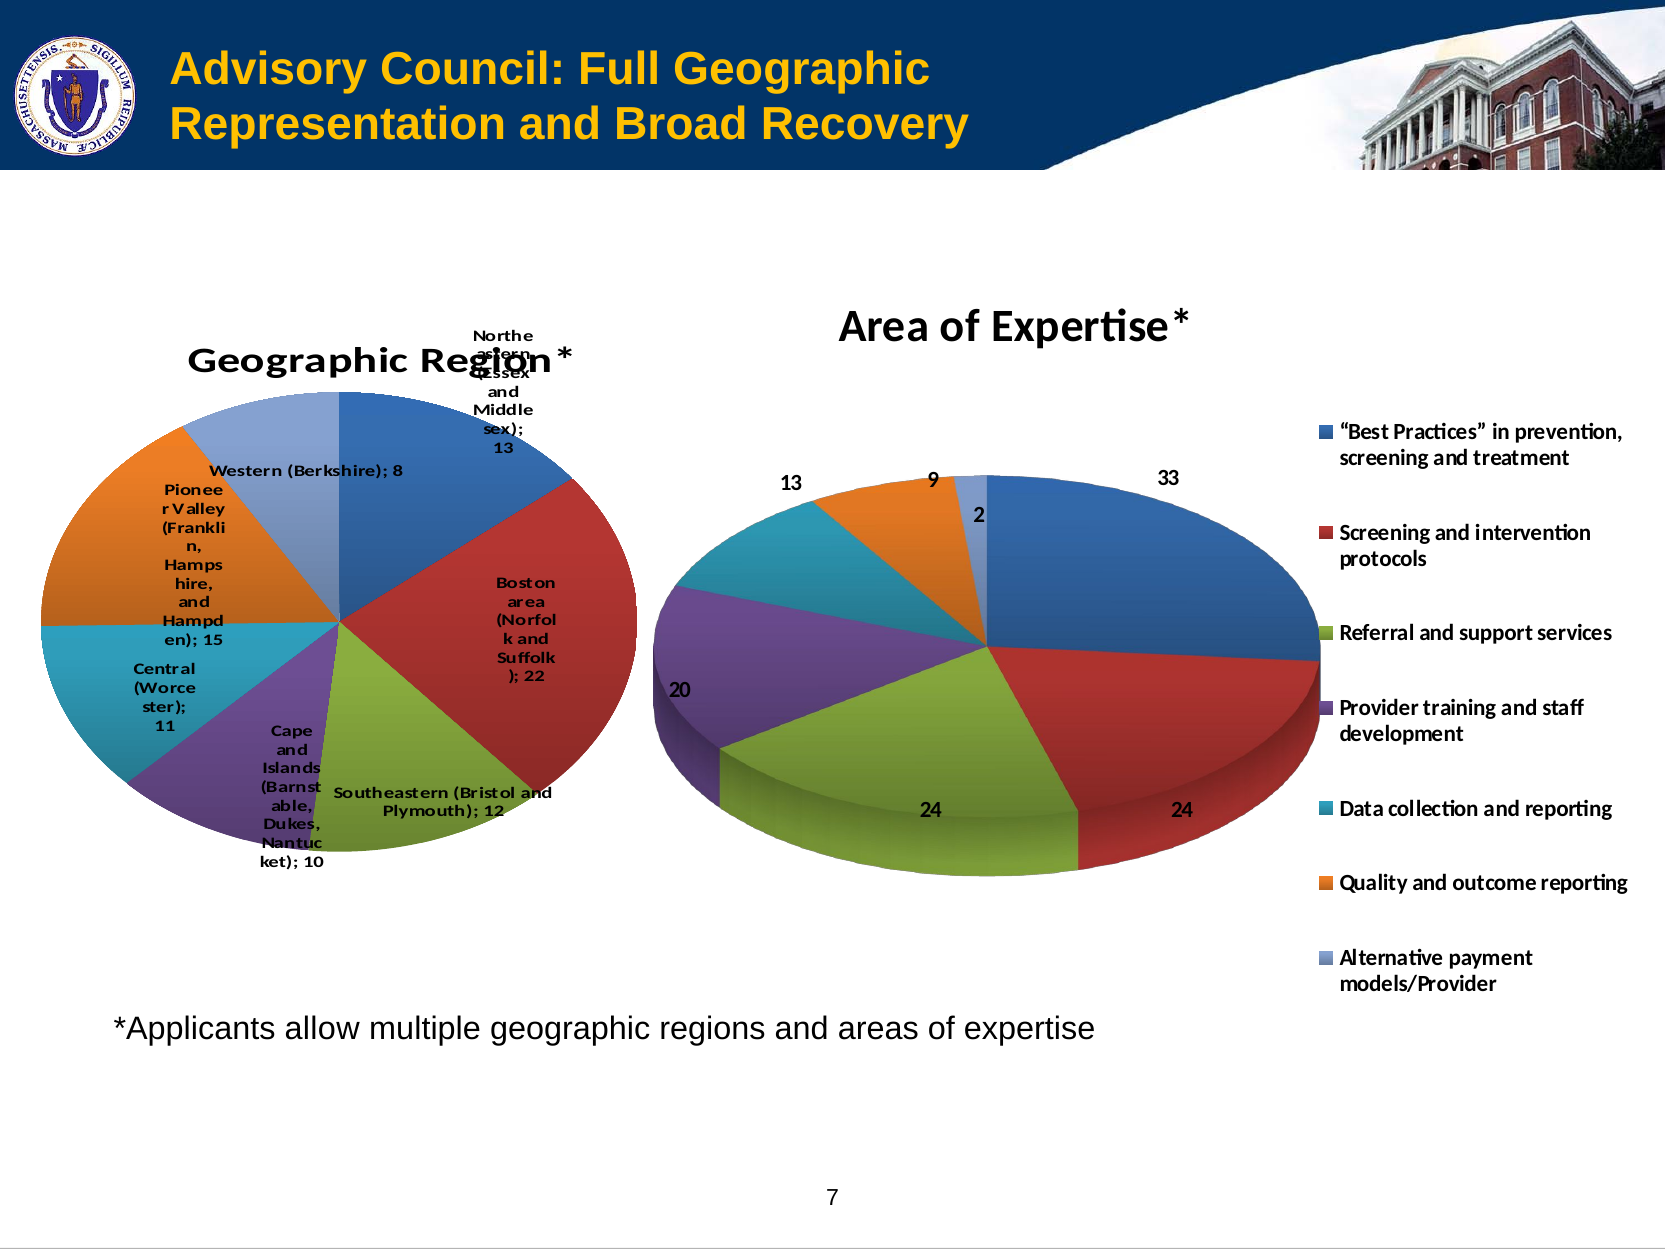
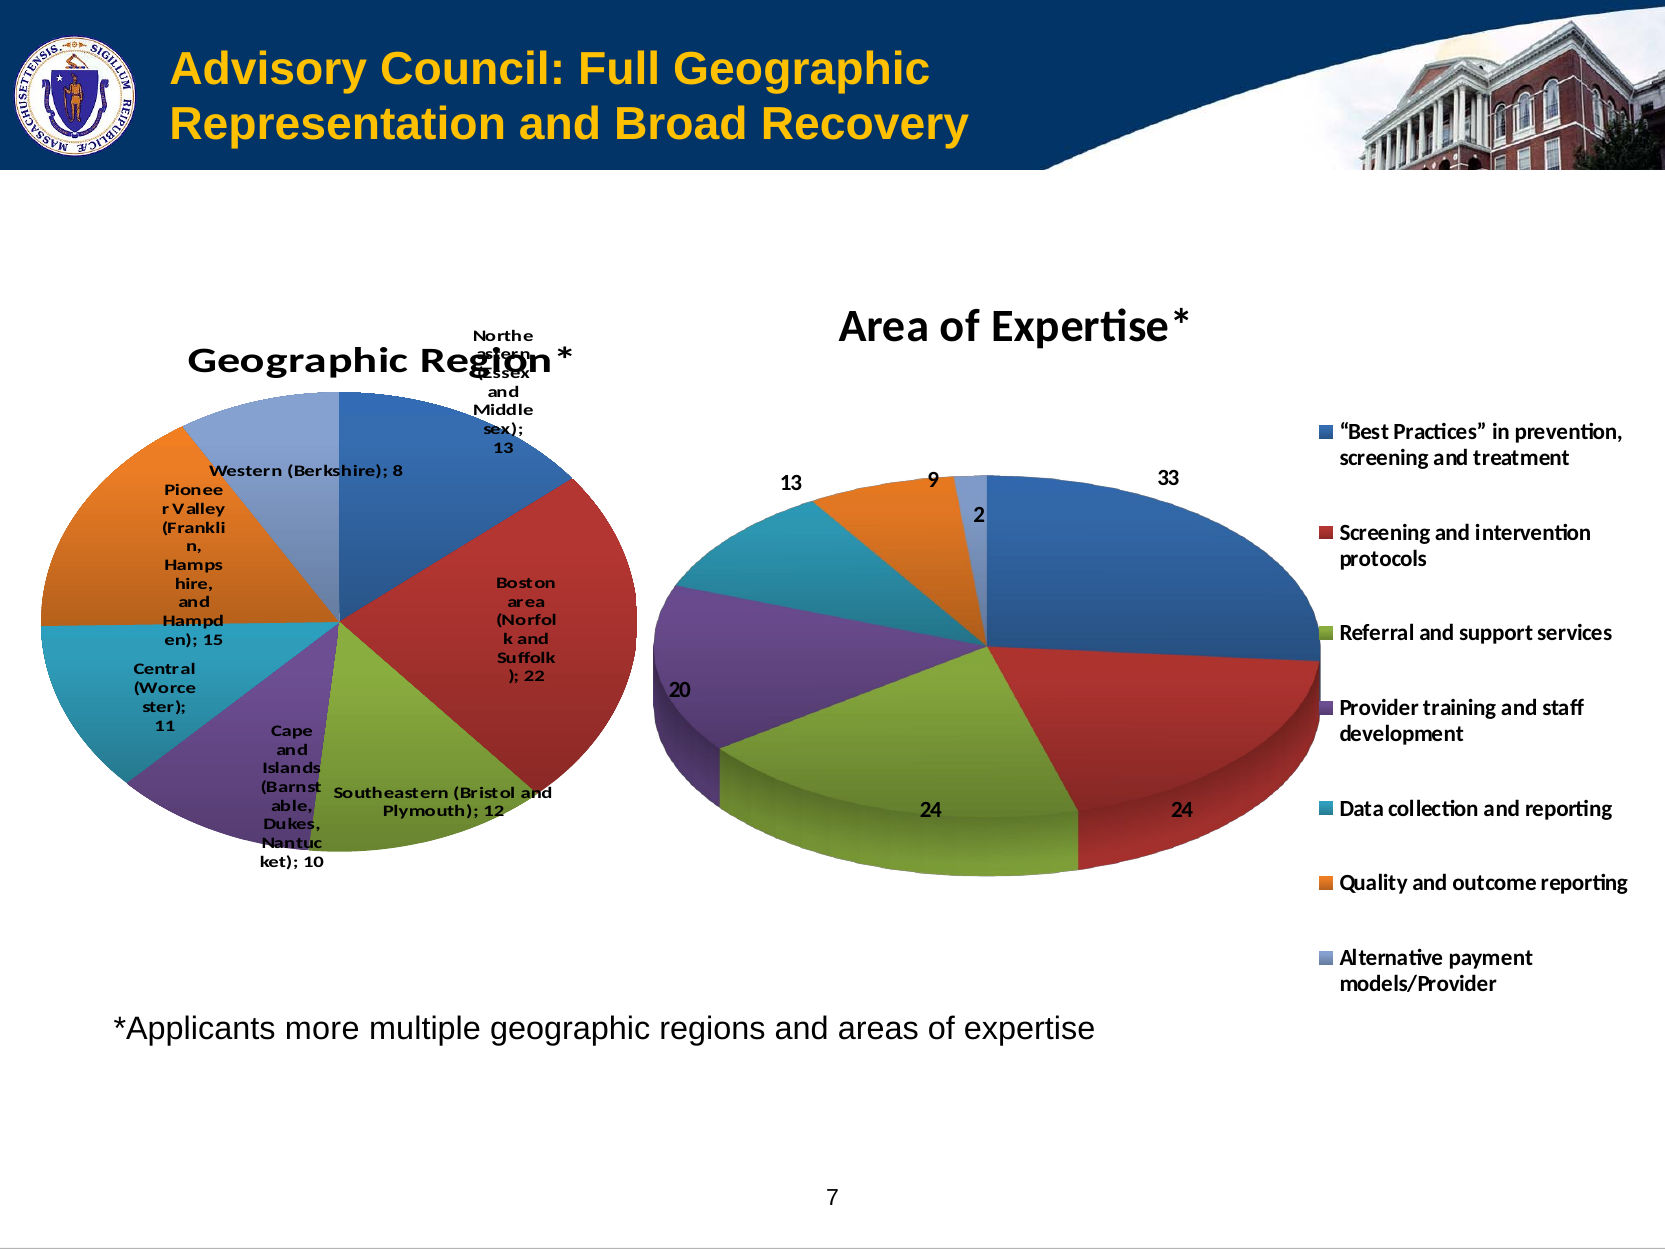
allow: allow -> more
